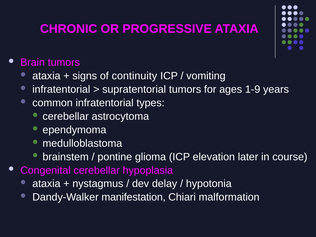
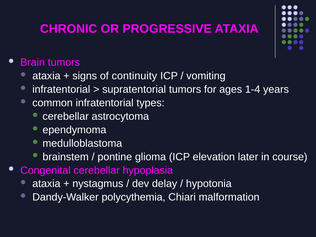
1-9: 1-9 -> 1-4
manifestation: manifestation -> polycythemia
